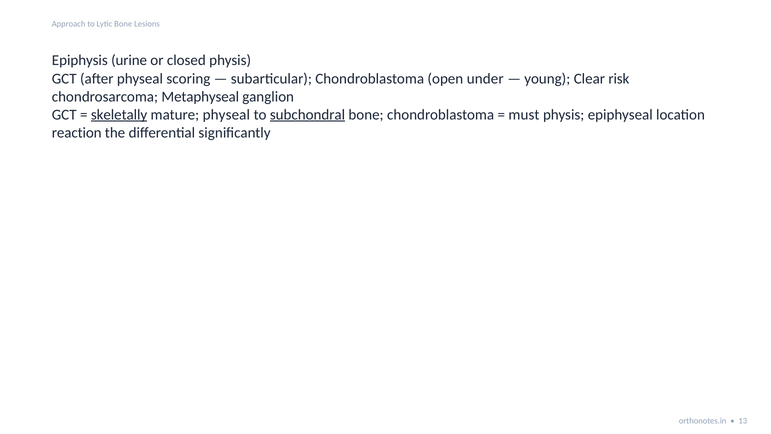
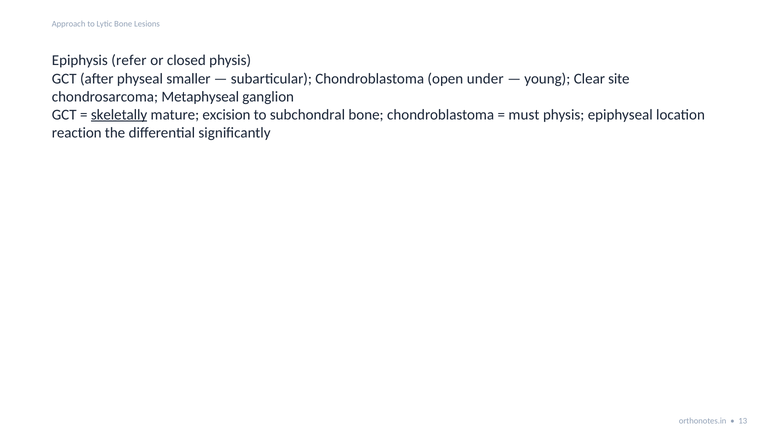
urine: urine -> refer
scoring: scoring -> smaller
risk: risk -> site
mature physeal: physeal -> excision
subchondral underline: present -> none
